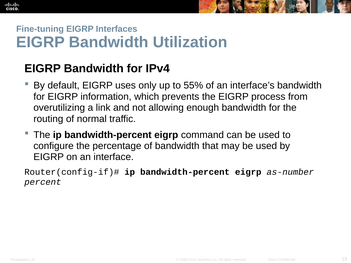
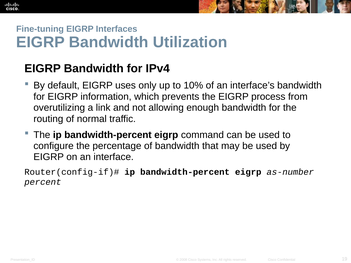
55%: 55% -> 10%
